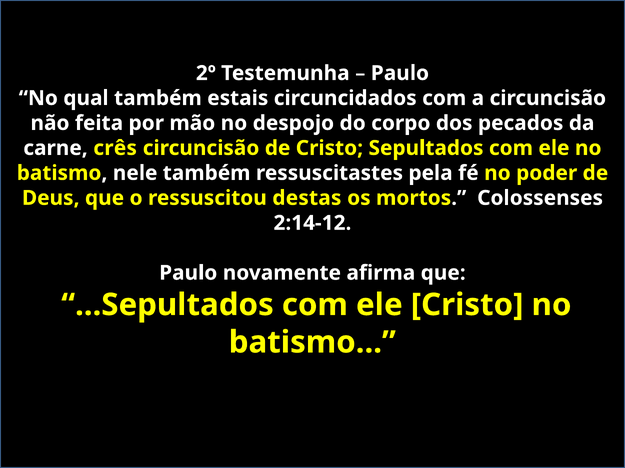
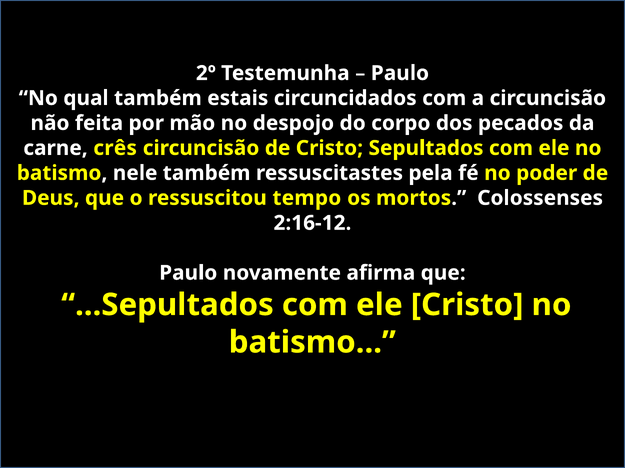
destas: destas -> tempo
2:14-12: 2:14-12 -> 2:16-12
